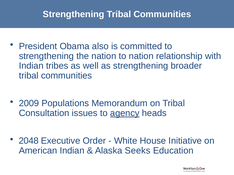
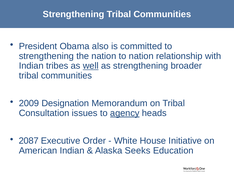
well underline: none -> present
Populations: Populations -> Designation
2048: 2048 -> 2087
